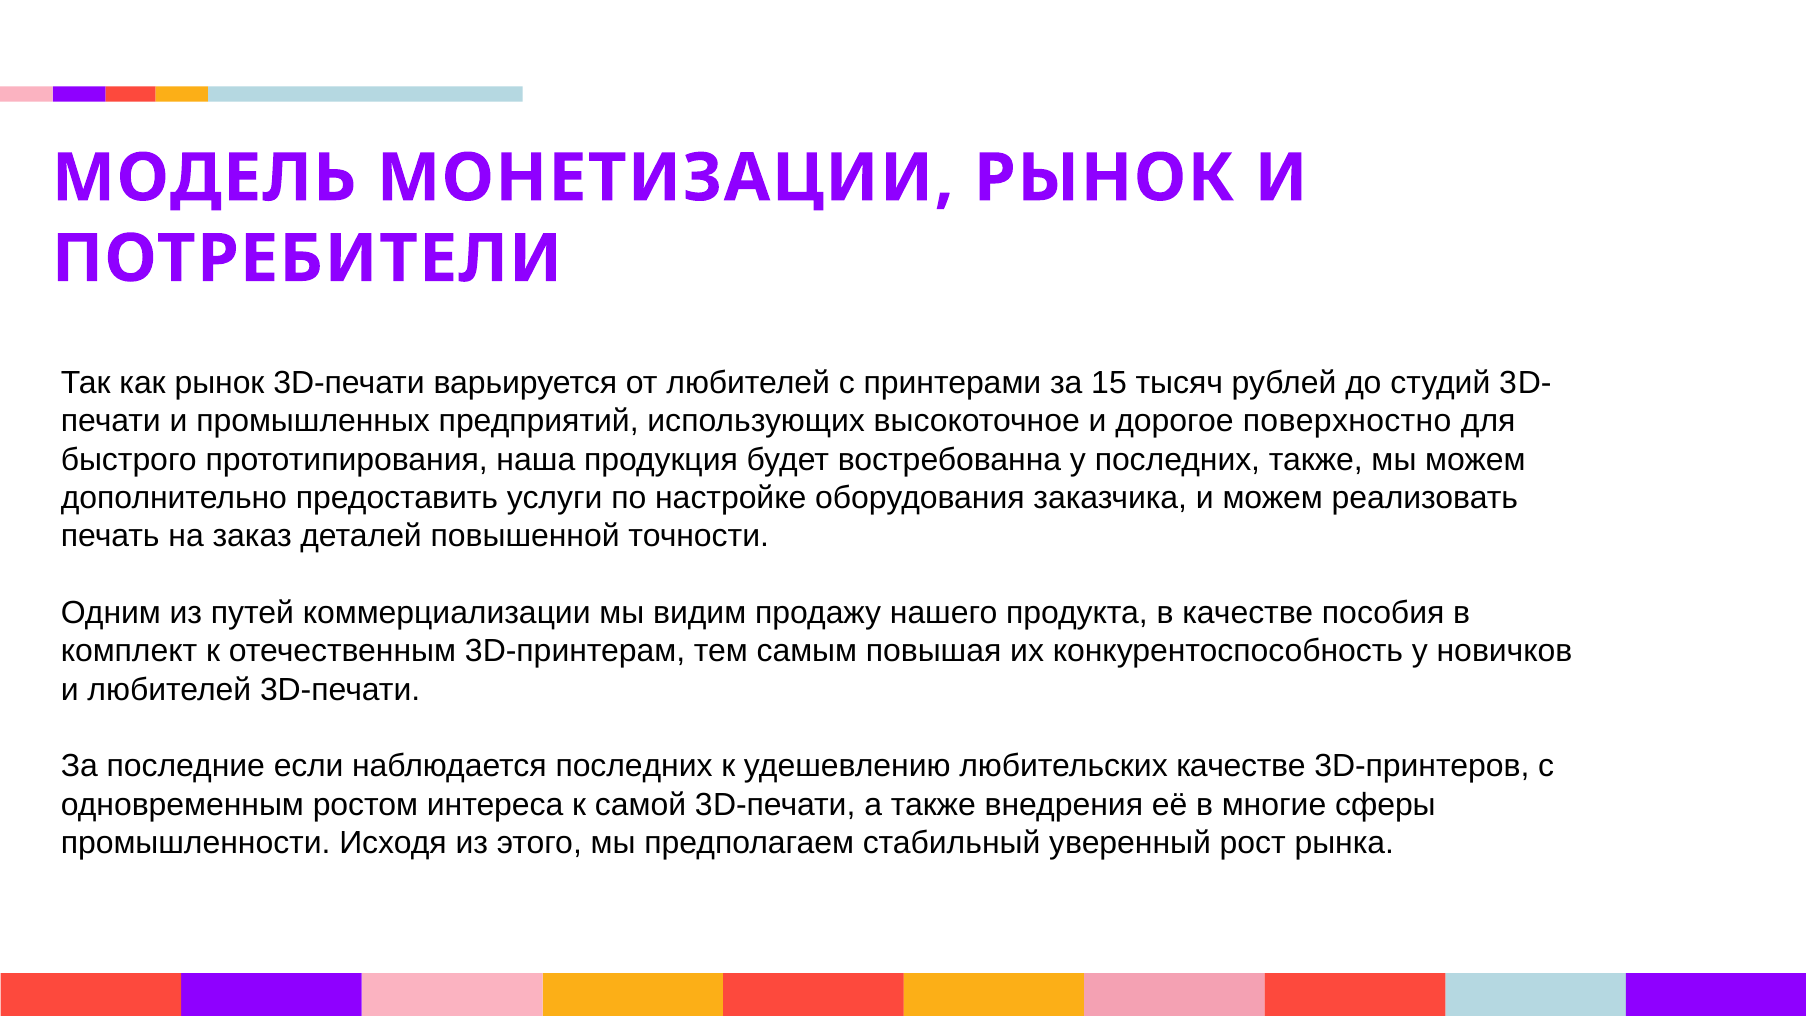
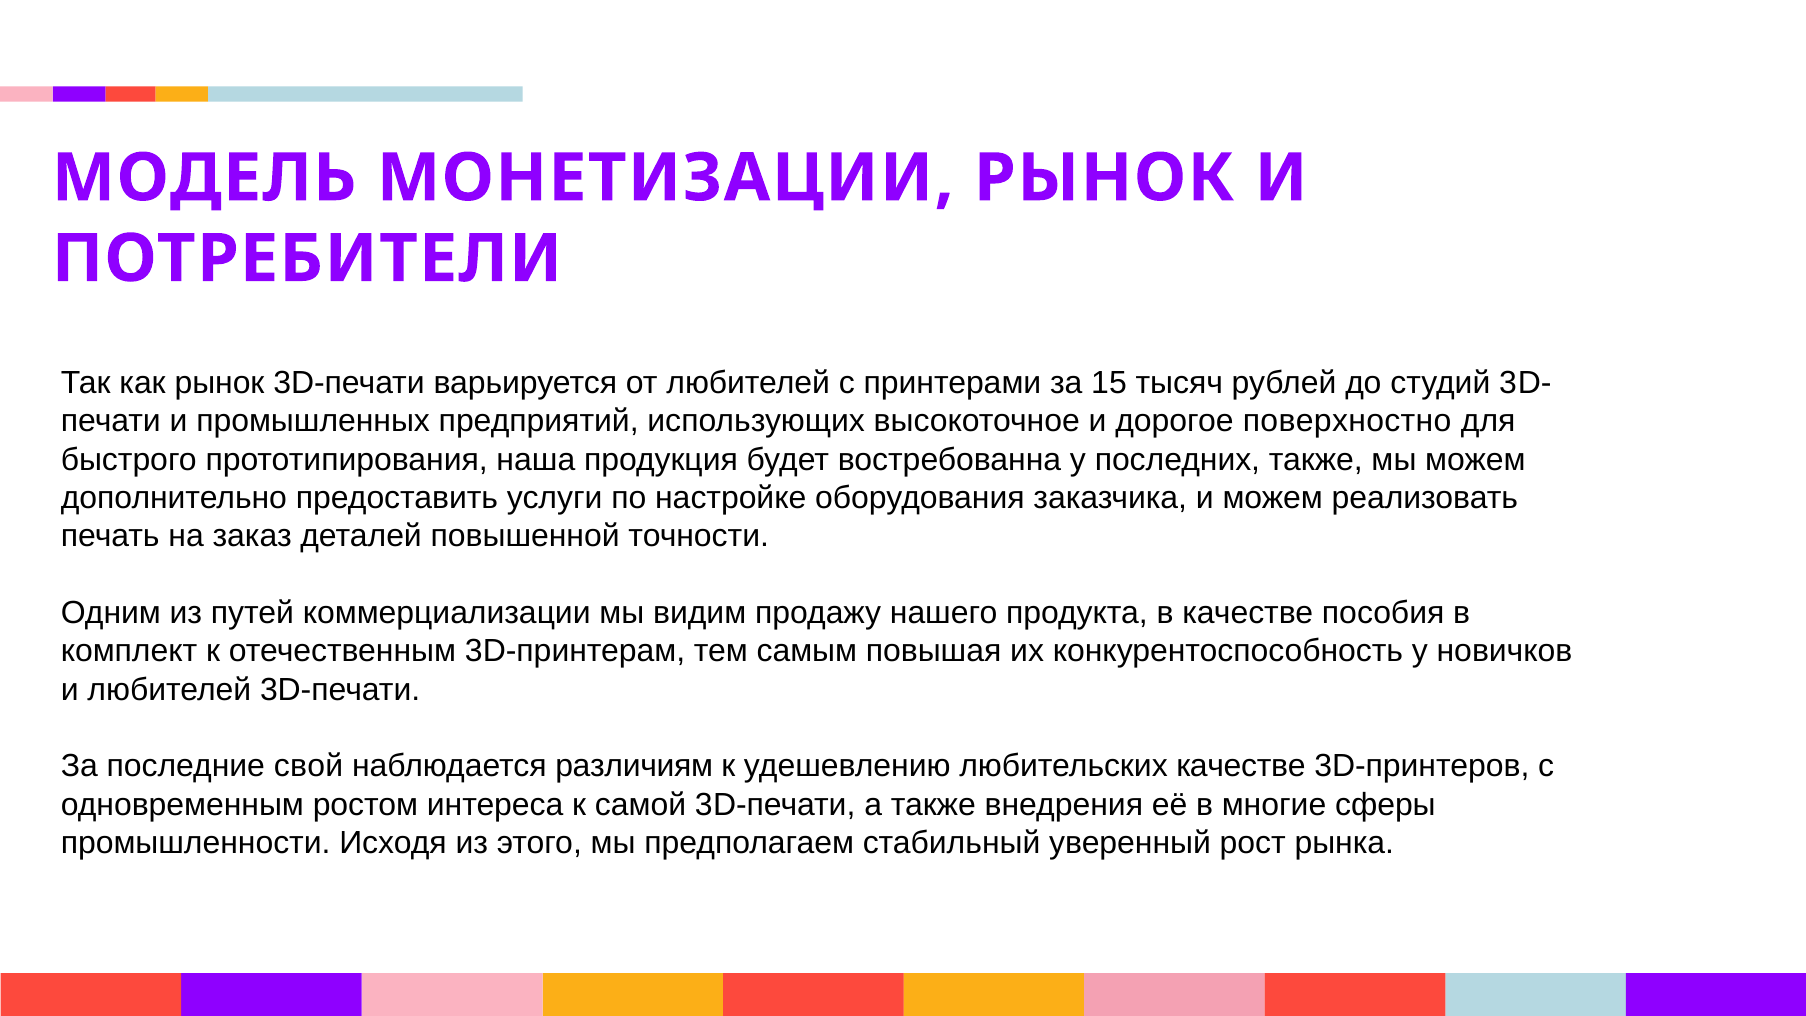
если: если -> свой
наблюдается последних: последних -> различиям
